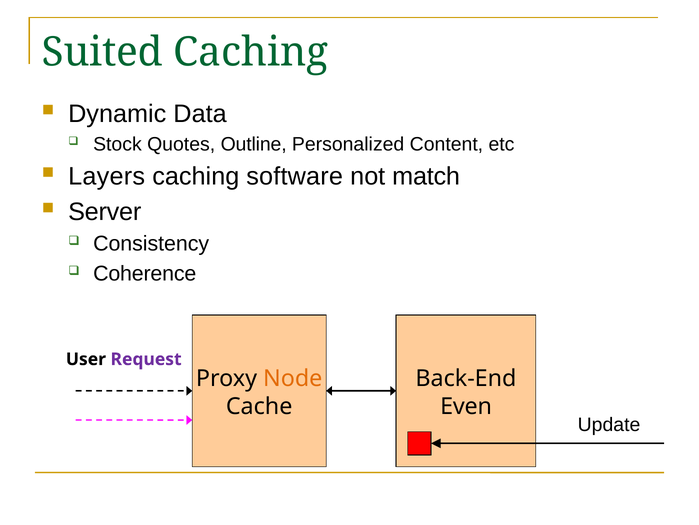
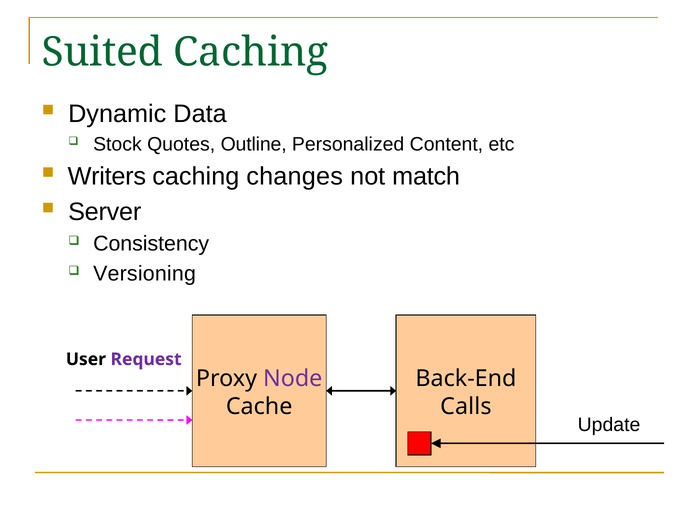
Layers: Layers -> Writers
software: software -> changes
Coherence: Coherence -> Versioning
Node colour: orange -> purple
Even: Even -> Calls
